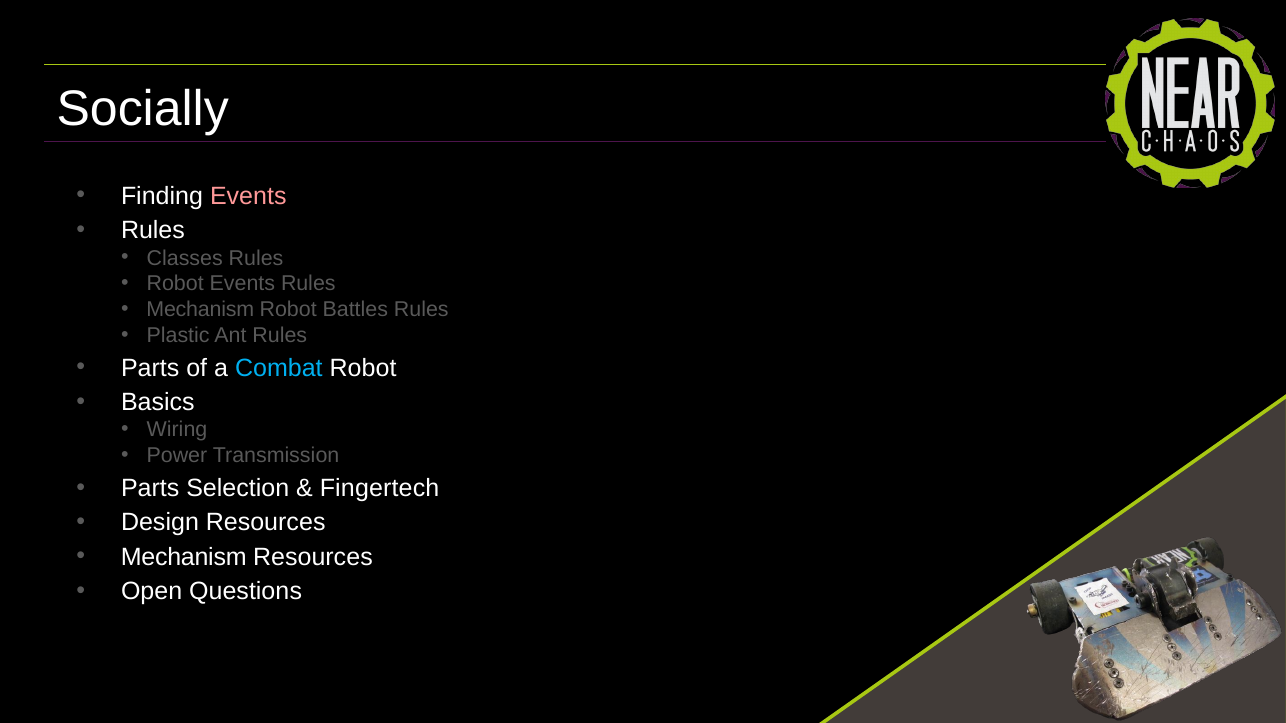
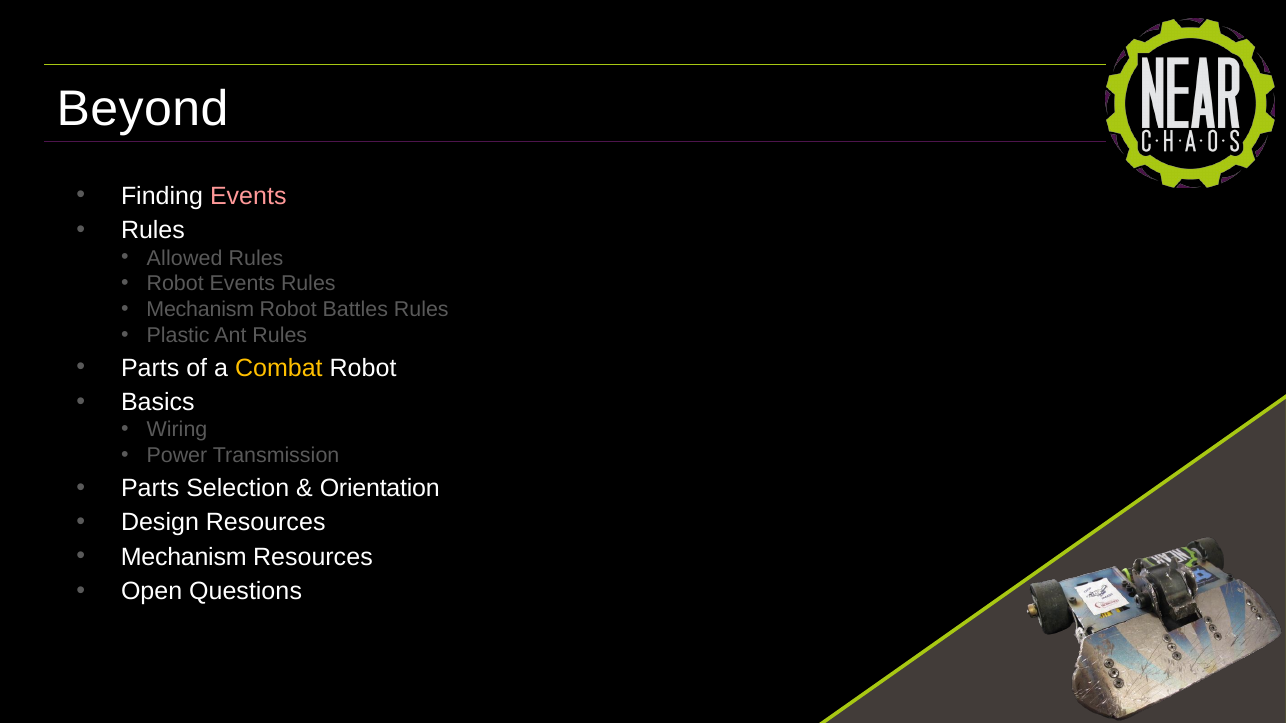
Socially: Socially -> Beyond
Classes: Classes -> Allowed
Combat colour: light blue -> yellow
Fingertech: Fingertech -> Orientation
